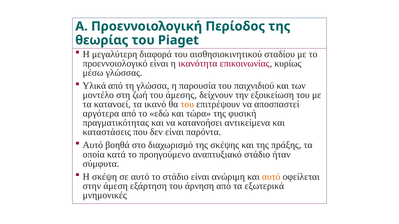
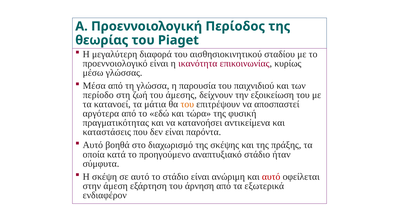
Υλικά: Υλικά -> Μέσα
μοντέλο: μοντέλο -> περίοδο
ικανό: ικανό -> μάτια
αυτό at (271, 177) colour: orange -> red
μνημονικές: μνημονικές -> ενδιαφέρον
